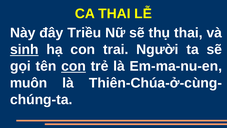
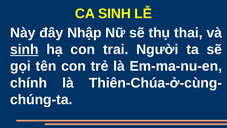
CA THAI: THAI -> SINH
Triều: Triều -> Nhập
con at (74, 66) underline: present -> none
muôn: muôn -> chính
